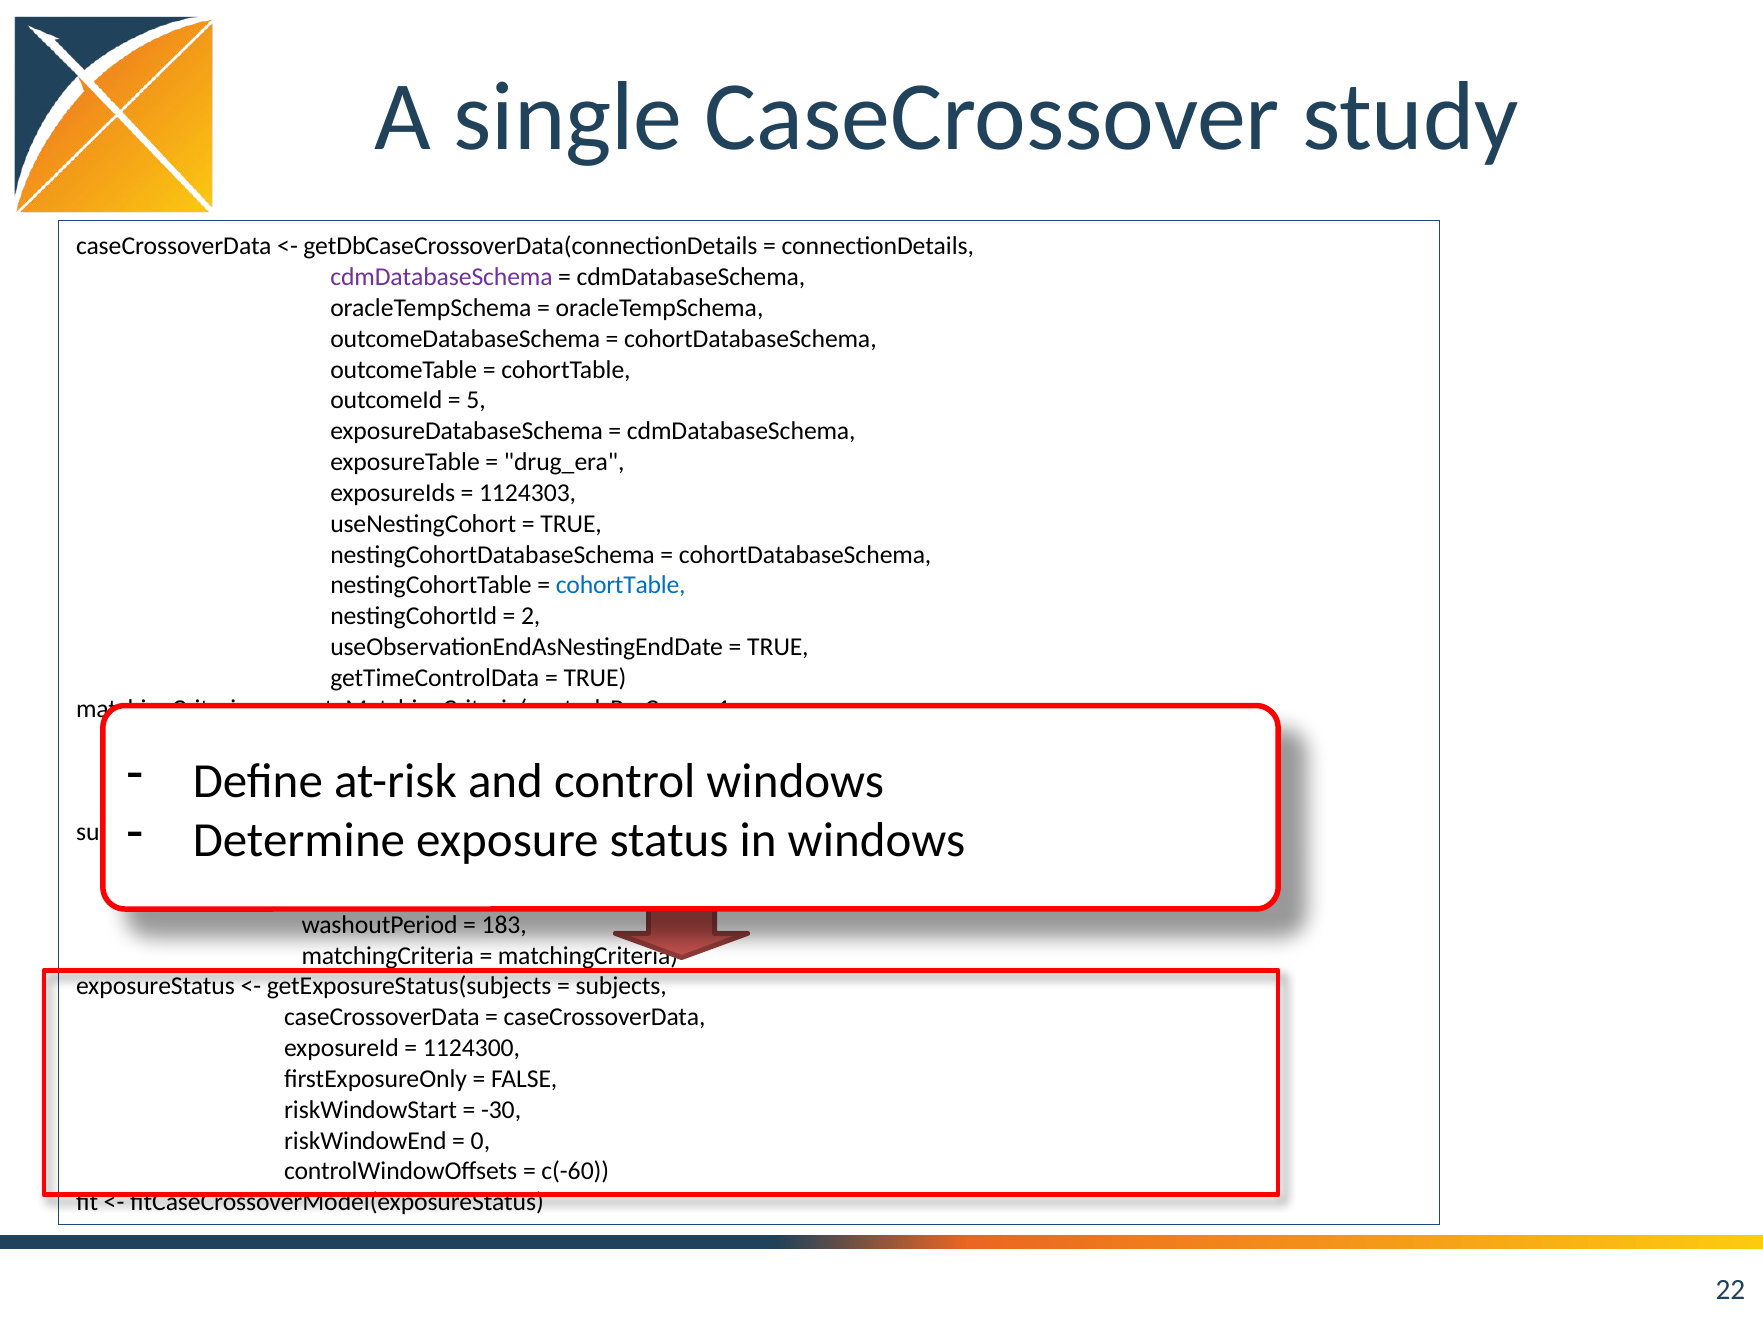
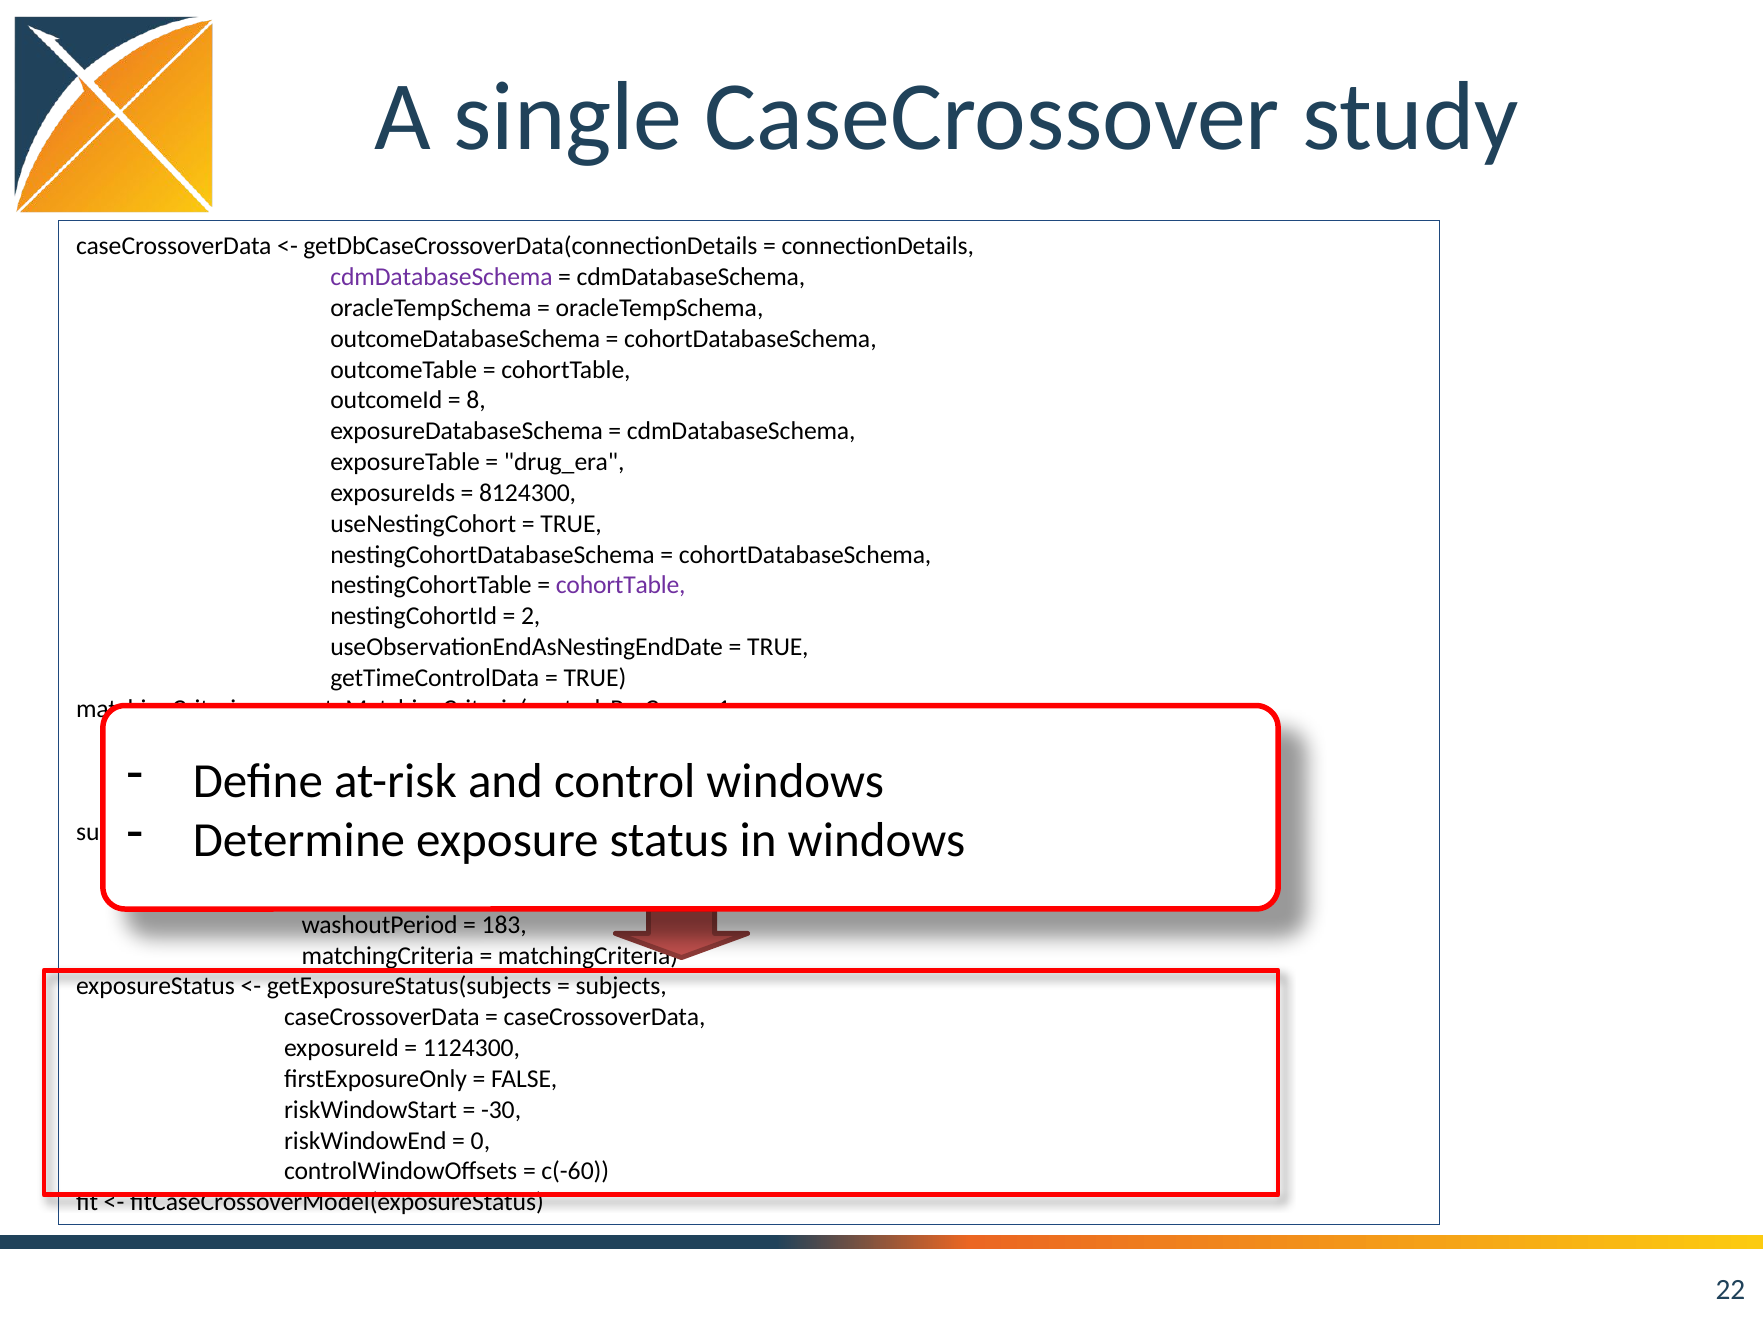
5: 5 -> 8
1124303: 1124303 -> 8124300
cohortTable at (621, 585) colour: blue -> purple
